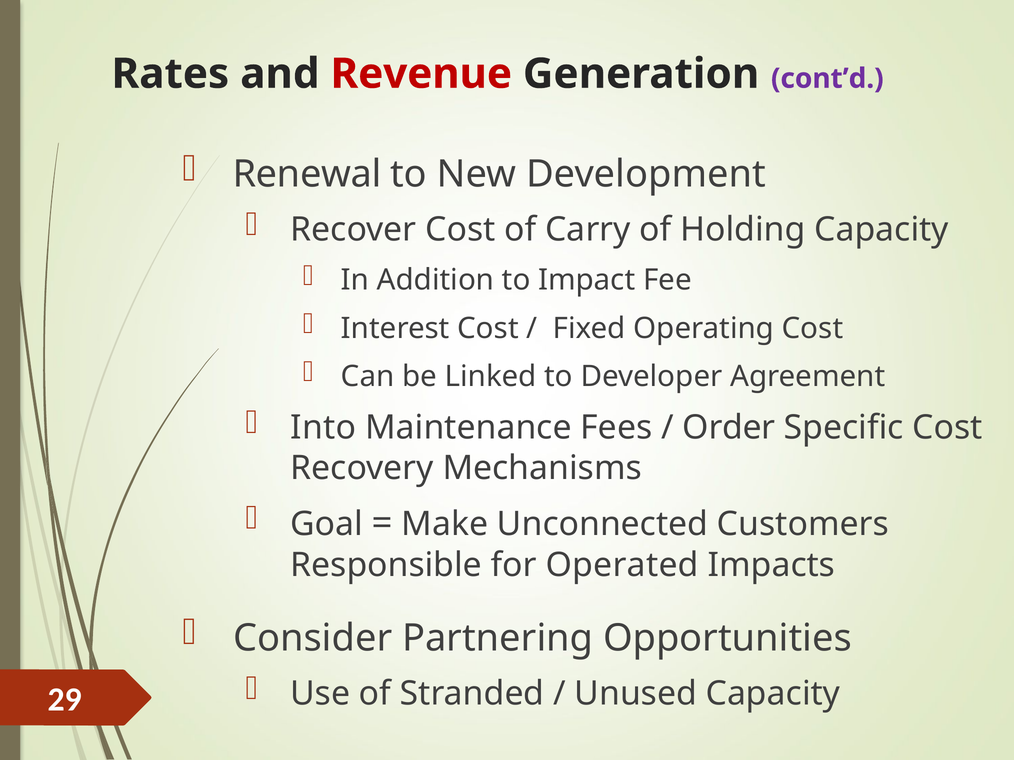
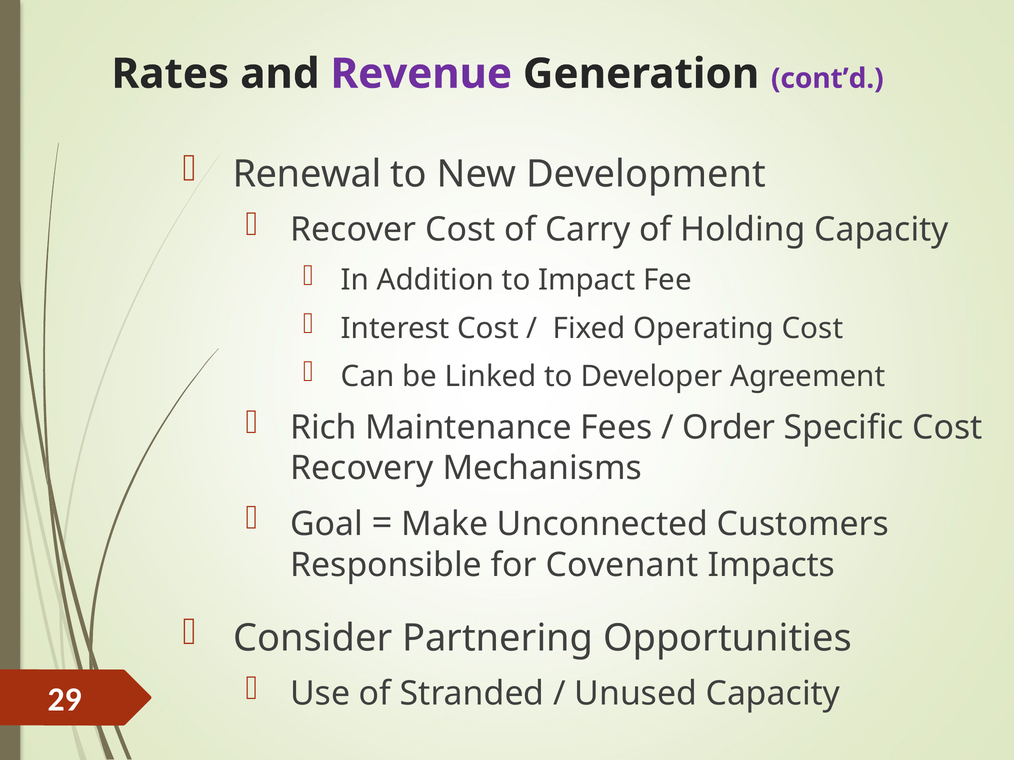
Revenue colour: red -> purple
Into: Into -> Rich
Operated: Operated -> Covenant
